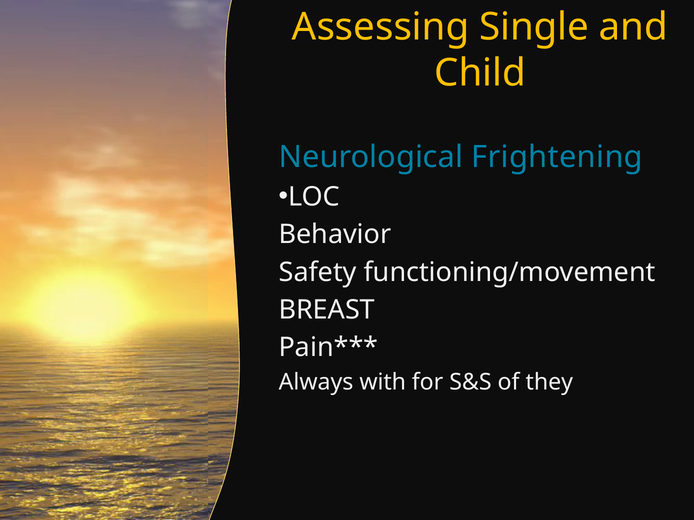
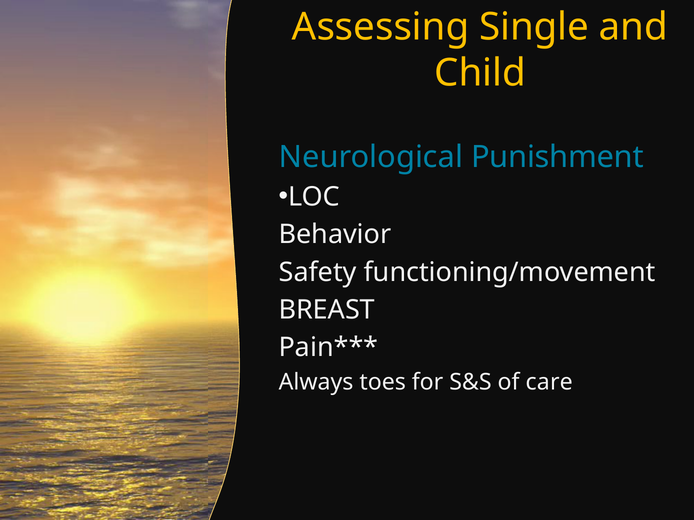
Frightening: Frightening -> Punishment
with: with -> toes
they: they -> care
